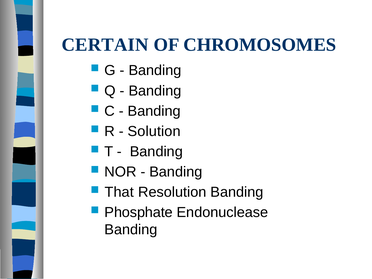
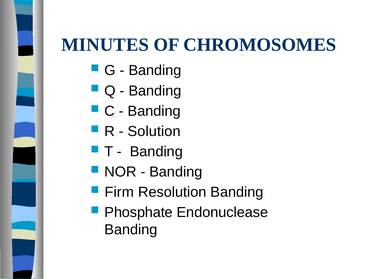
CERTAIN: CERTAIN -> MINUTES
That: That -> Firm
